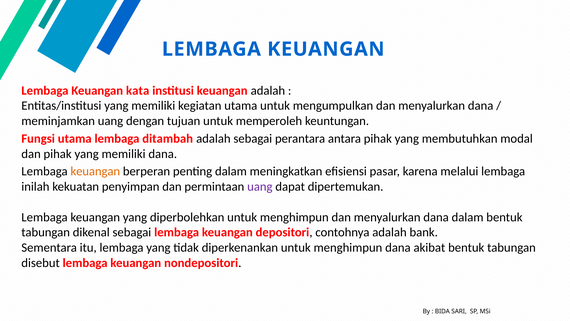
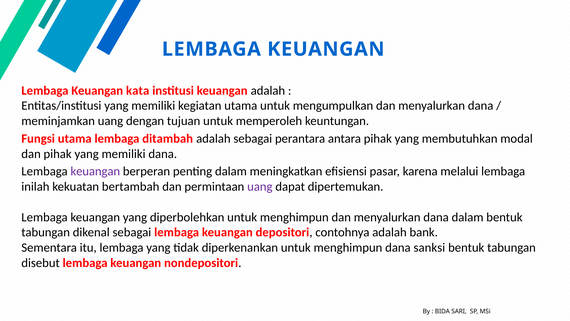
keuangan at (95, 171) colour: orange -> purple
penyimpan: penyimpan -> bertambah
akibat: akibat -> sanksi
